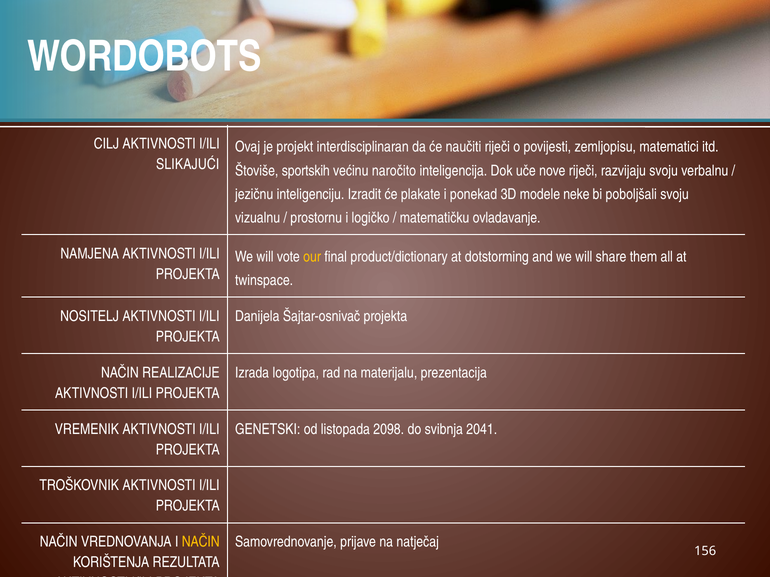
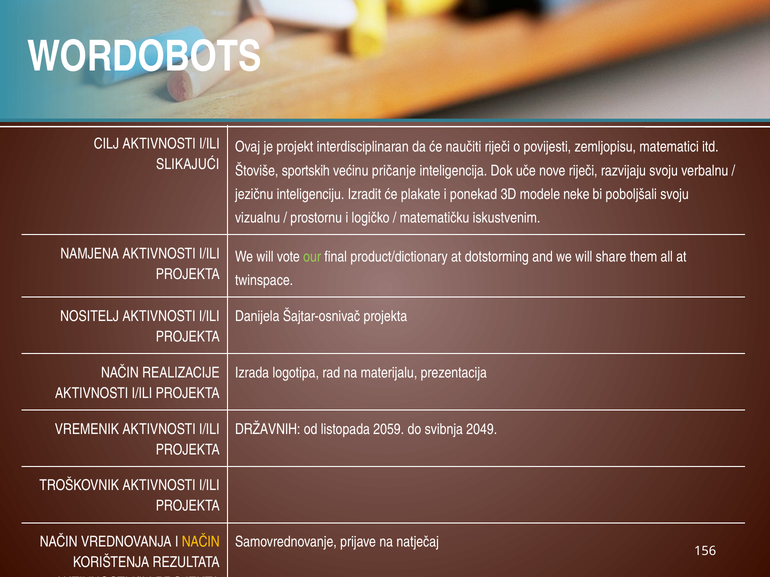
naročito: naročito -> pričanje
ovladavanje: ovladavanje -> iskustvenim
our colour: yellow -> light green
GENETSKI: GENETSKI -> DRŽAVNIH
2098: 2098 -> 2059
2041: 2041 -> 2049
